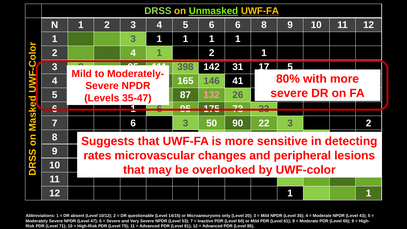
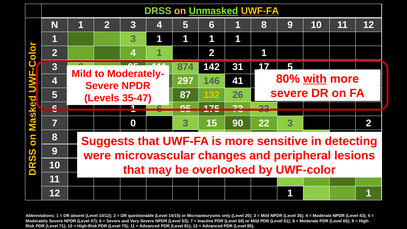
5 6 6: 6 -> 1
398: 398 -> 874
with underline: none -> present
165: 165 -> 297
132 colour: pink -> yellow
7 6: 6 -> 0
50: 50 -> 15
rates: rates -> were
